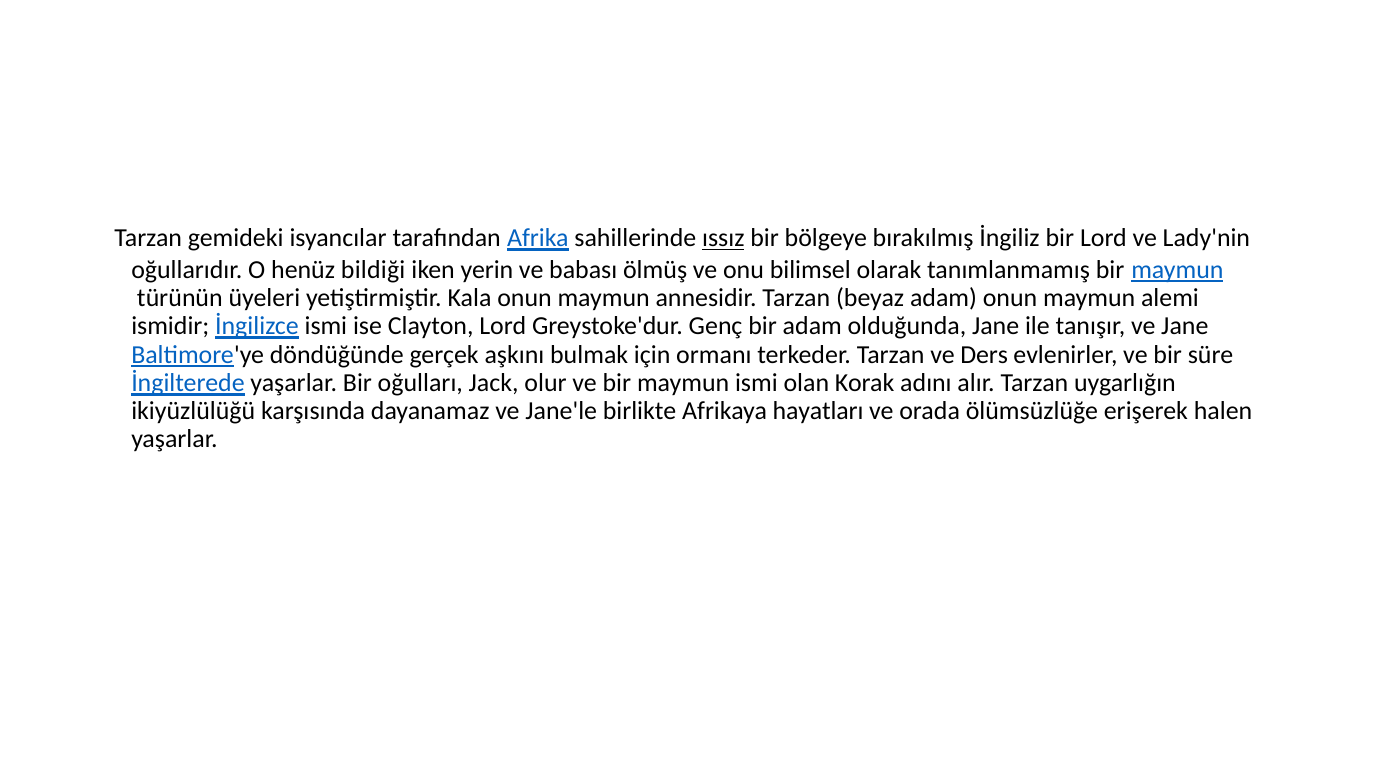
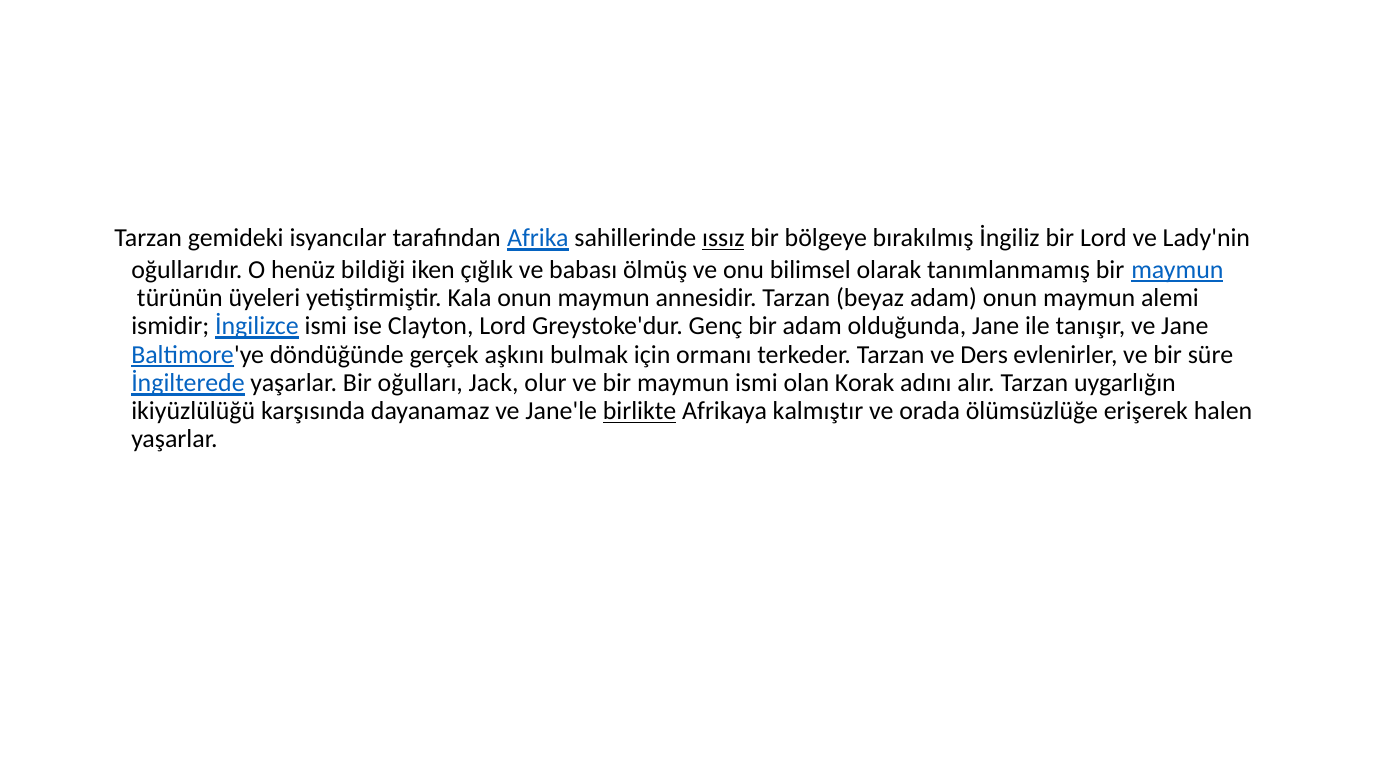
yerin: yerin -> çığlık
birlikte underline: none -> present
hayatları: hayatları -> kalmıştır
